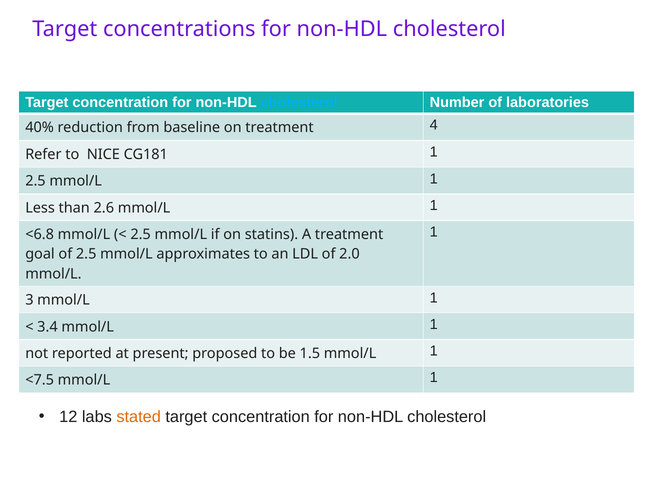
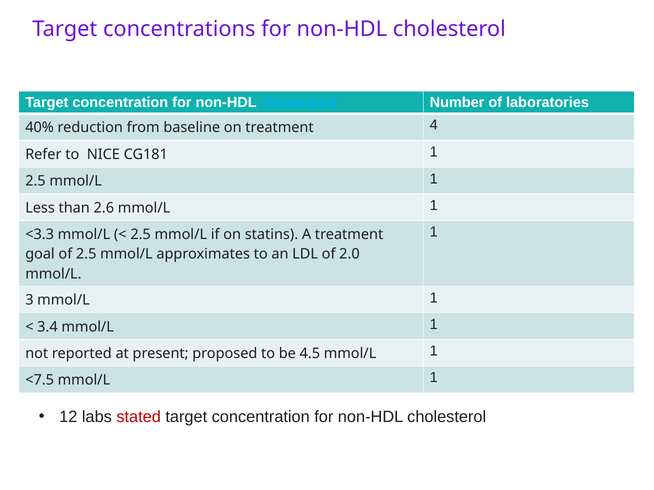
<6.8: <6.8 -> <3.3
1.5: 1.5 -> 4.5
stated colour: orange -> red
